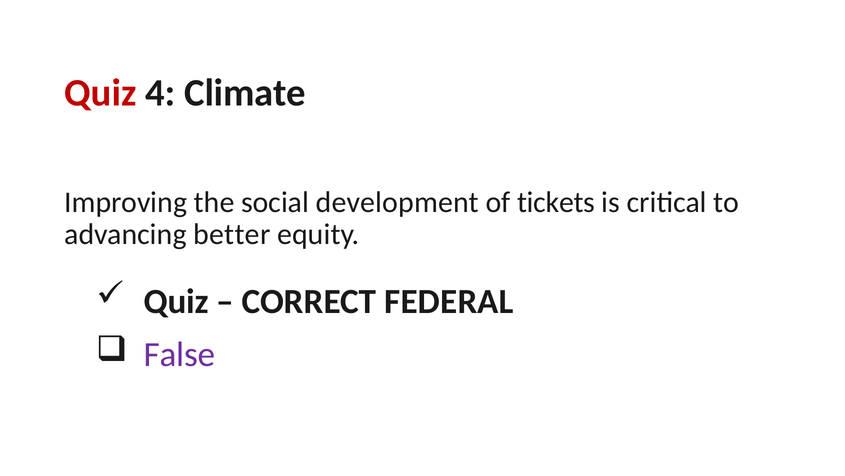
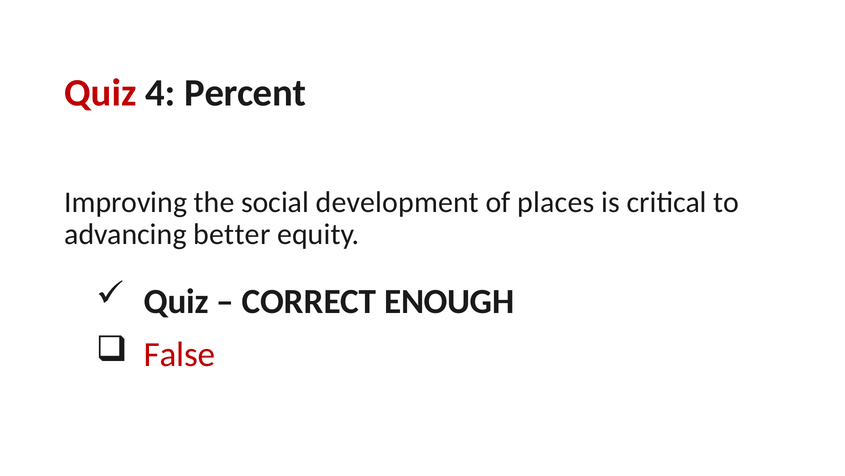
Climate: Climate -> Percent
tickets: tickets -> places
FEDERAL: FEDERAL -> ENOUGH
False colour: purple -> red
